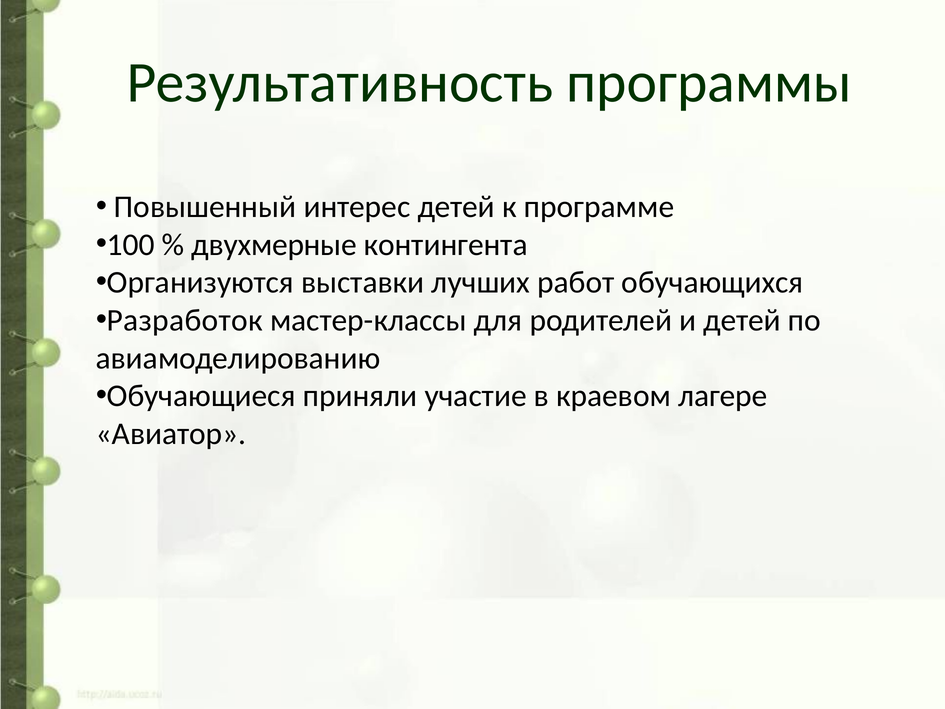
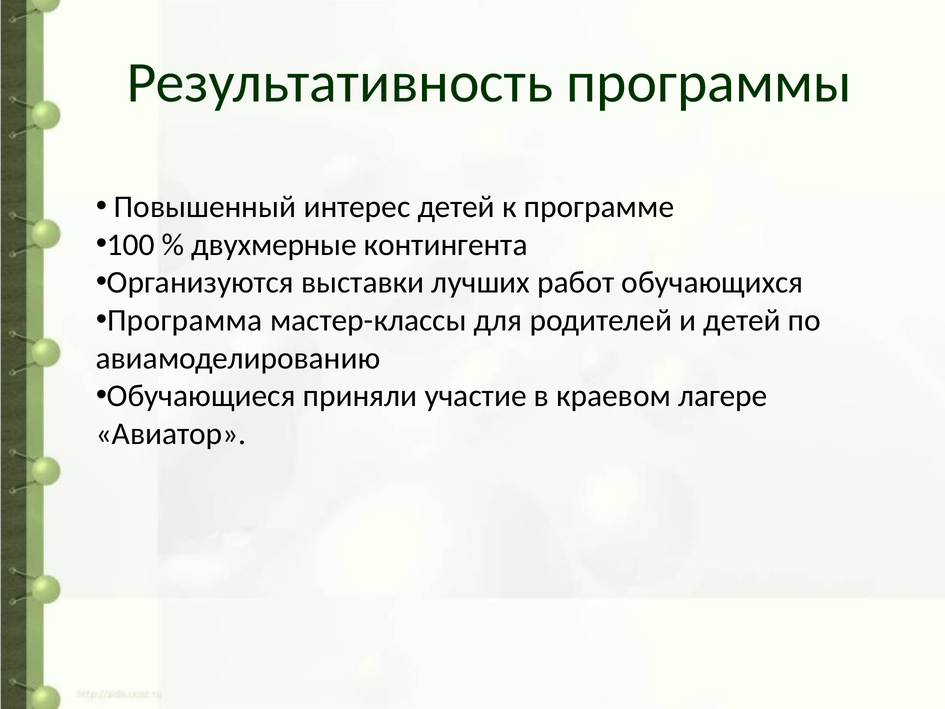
Разработок: Разработок -> Программа
